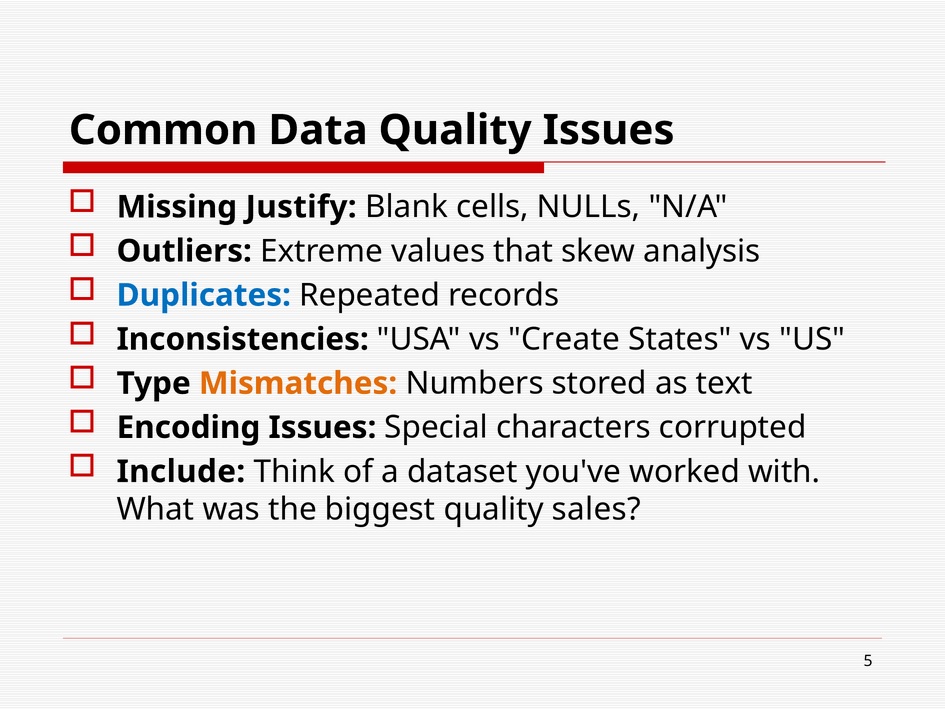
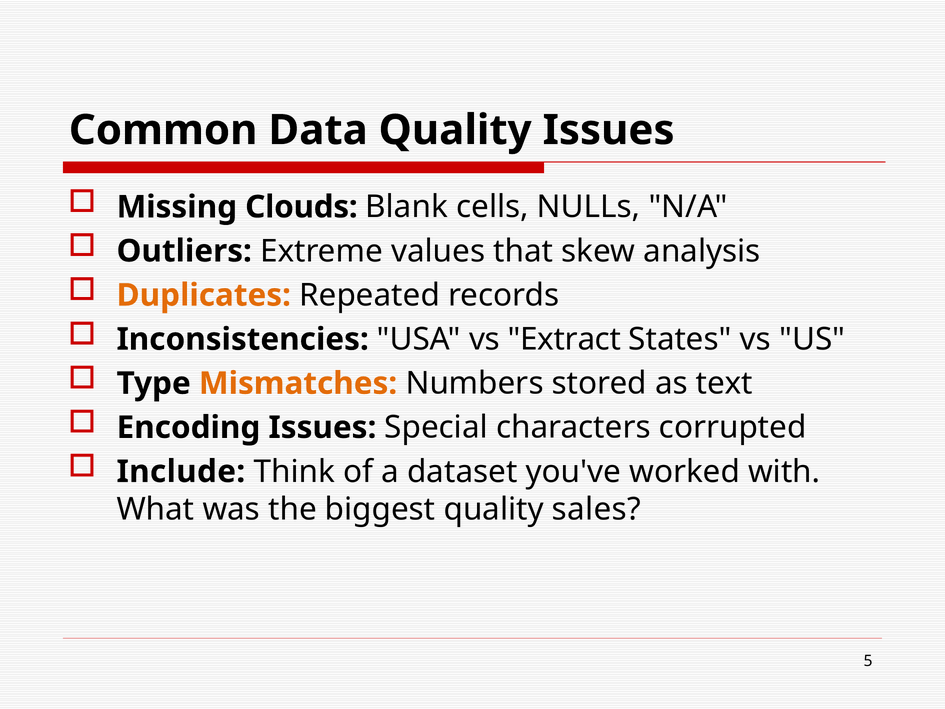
Justify: Justify -> Clouds
Duplicates colour: blue -> orange
Create: Create -> Extract
